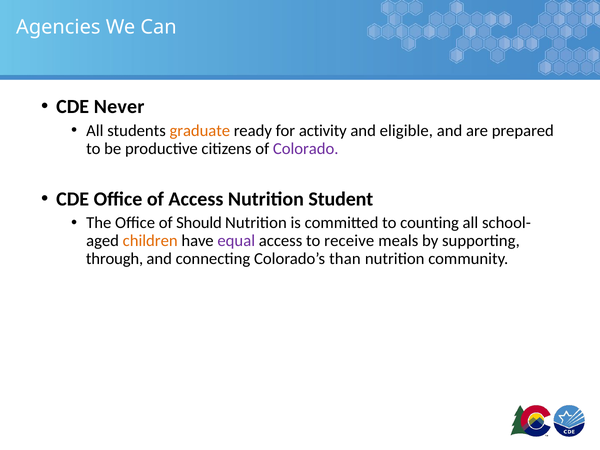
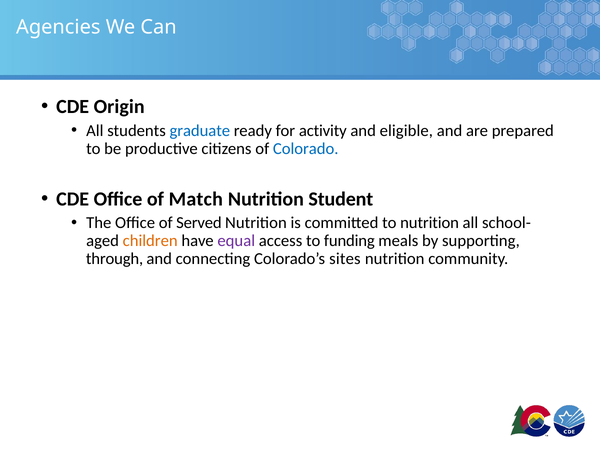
Never: Never -> Origin
graduate colour: orange -> blue
Colorado colour: purple -> blue
of Access: Access -> Match
Should: Should -> Served
to counting: counting -> nutrition
receive: receive -> funding
than: than -> sites
